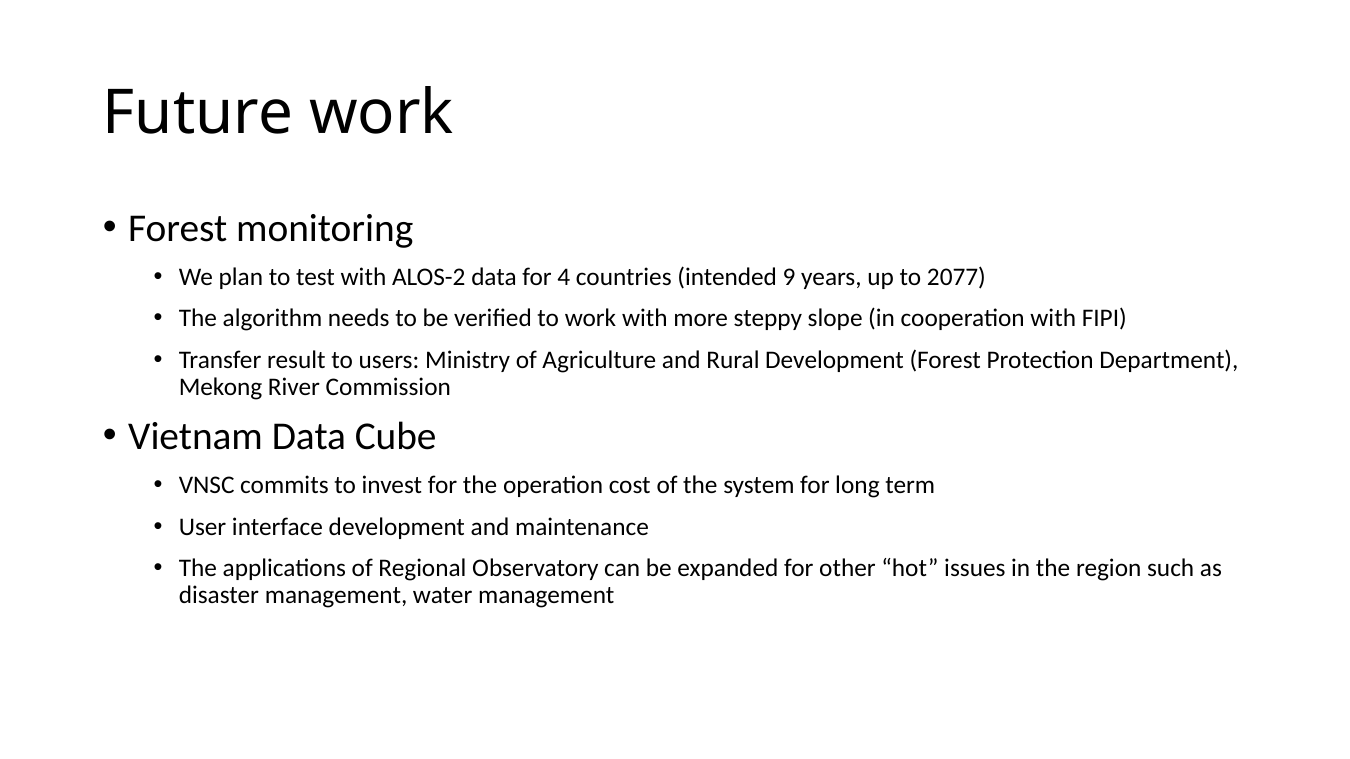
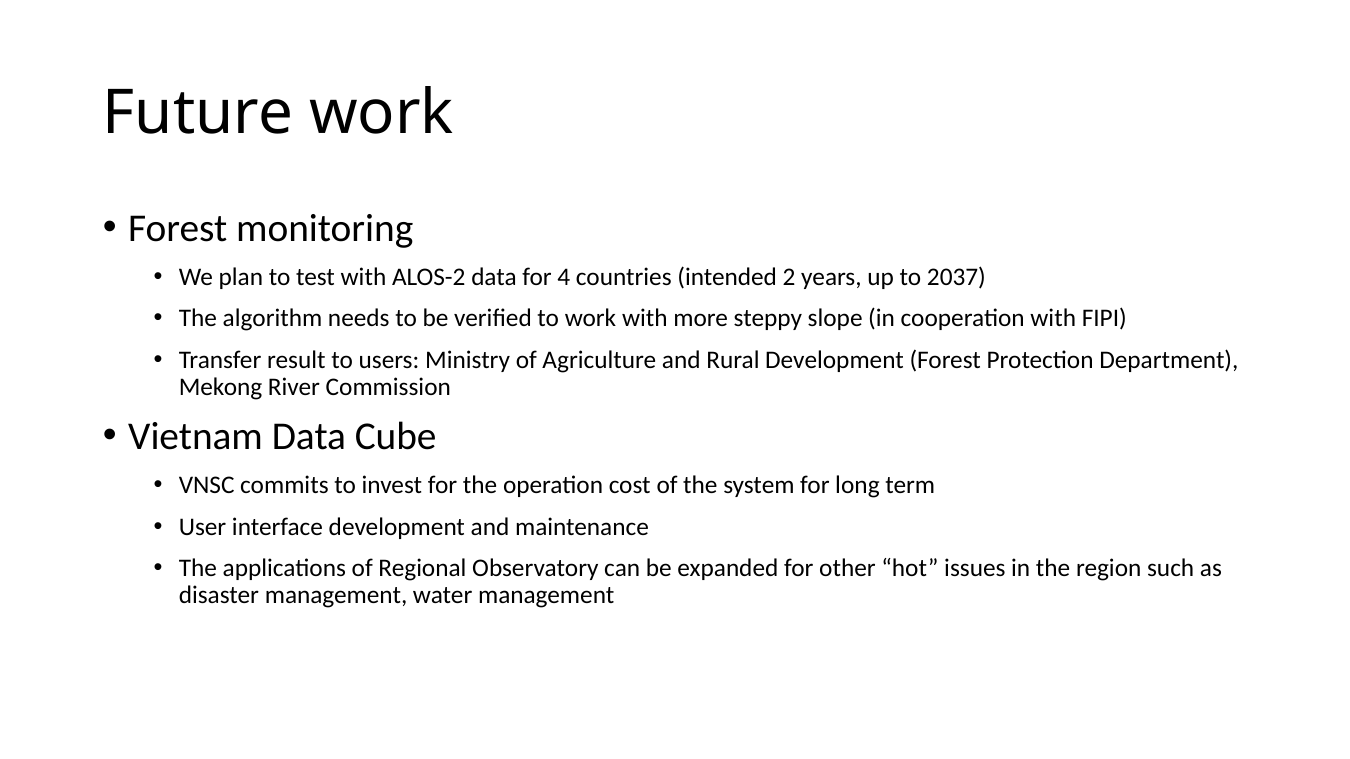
9: 9 -> 2
2077: 2077 -> 2037
